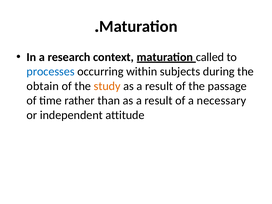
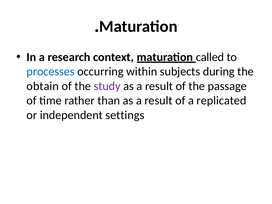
study colour: orange -> purple
necessary: necessary -> replicated
attitude: attitude -> settings
